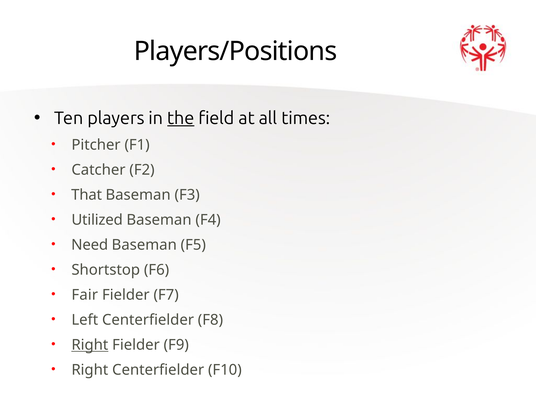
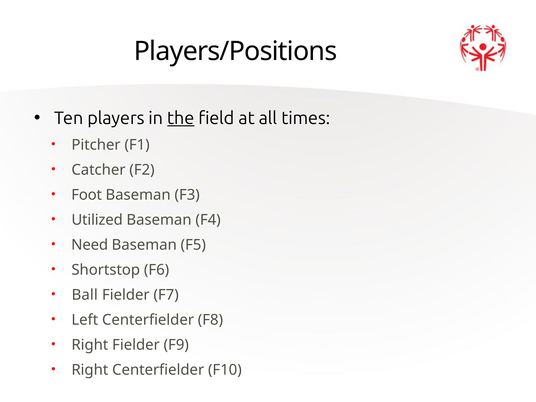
That: That -> Foot
Fair: Fair -> Ball
Right at (90, 345) underline: present -> none
